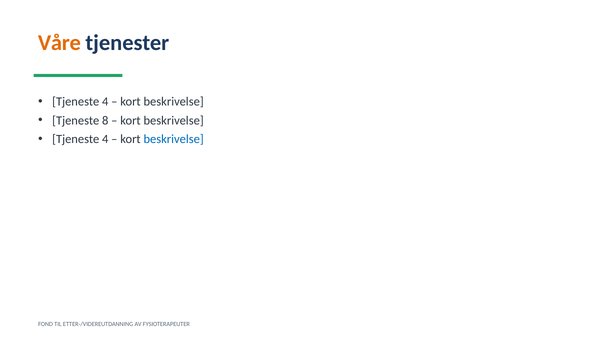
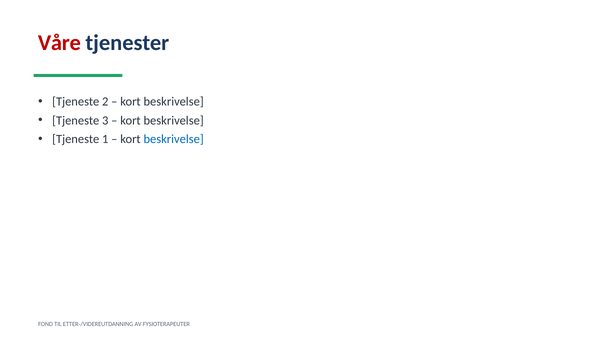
Våre colour: orange -> red
4 at (105, 102): 4 -> 2
8: 8 -> 3
4 at (105, 139): 4 -> 1
